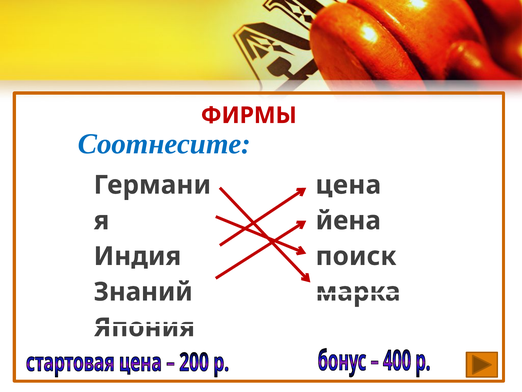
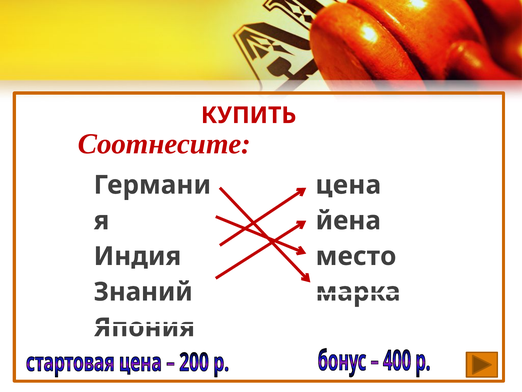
ФИРМЫ: ФИРМЫ -> КУПИТЬ
Соотнесите colour: blue -> red
поиск: поиск -> место
